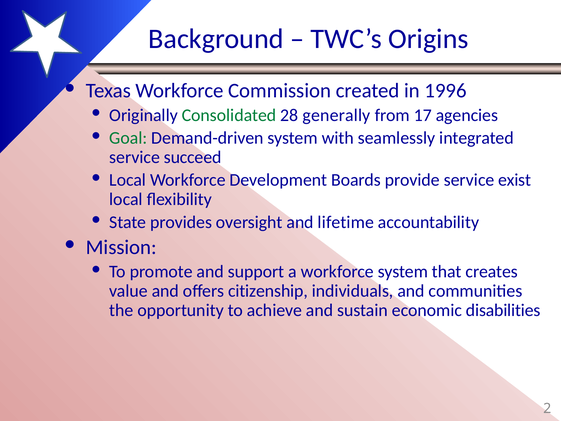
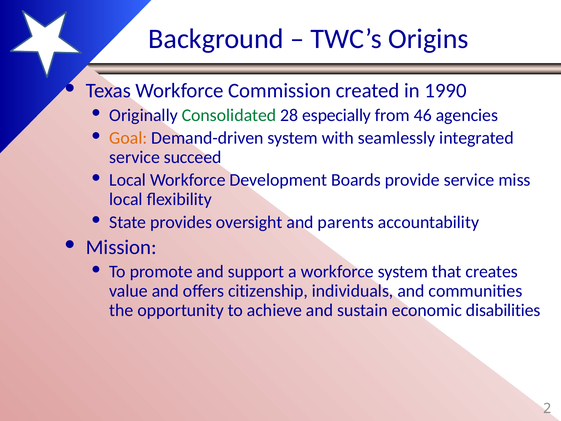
1996: 1996 -> 1990
generally: generally -> especially
17: 17 -> 46
Goal colour: green -> orange
exist: exist -> miss
lifetime: lifetime -> parents
